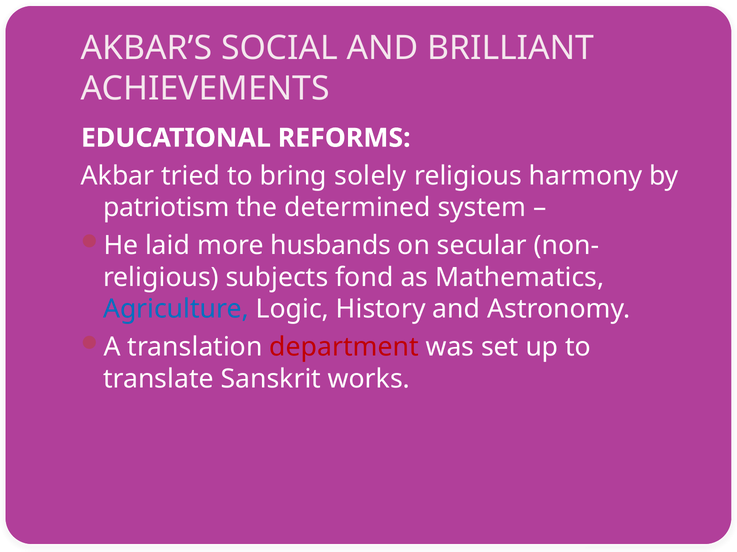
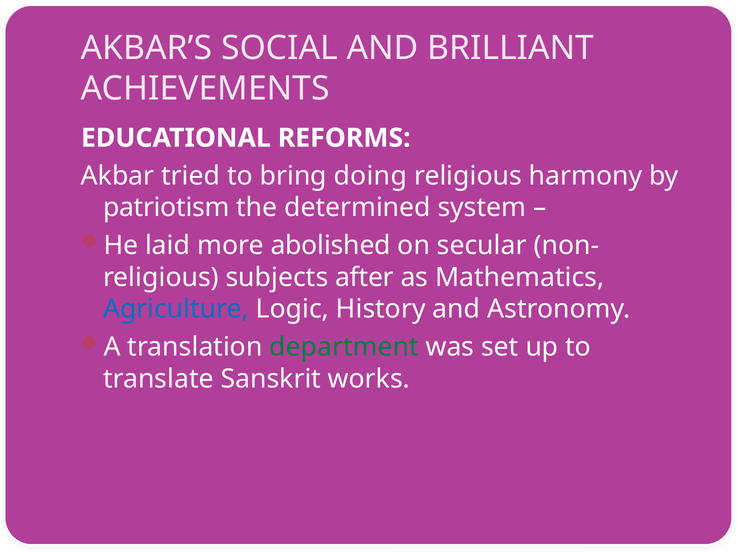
solely: solely -> doing
husbands: husbands -> abolished
fond: fond -> after
department colour: red -> green
